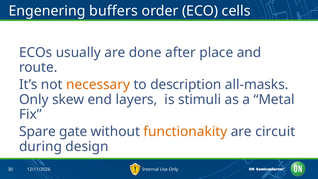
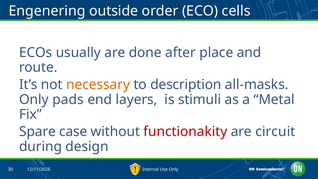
buffers: buffers -> outside
skew: skew -> pads
gate: gate -> case
functionakity colour: orange -> red
